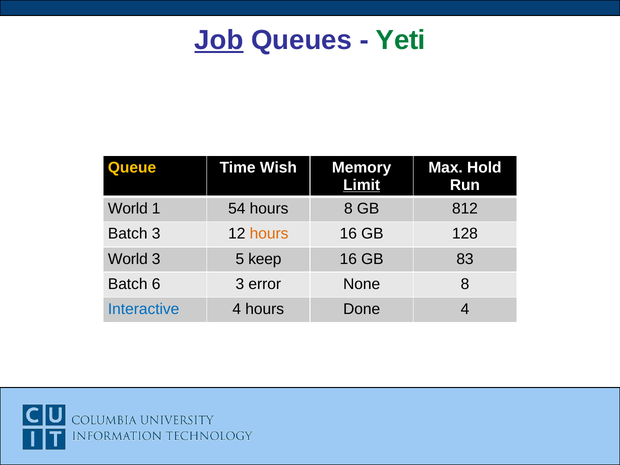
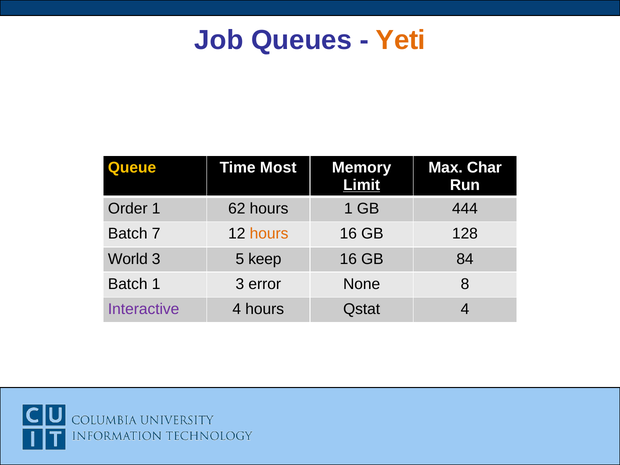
Job underline: present -> none
Yeti colour: green -> orange
Wish: Wish -> Most
Hold: Hold -> Char
World at (128, 209): World -> Order
54: 54 -> 62
hours 8: 8 -> 1
812: 812 -> 444
Batch 3: 3 -> 7
83: 83 -> 84
Batch 6: 6 -> 1
Interactive colour: blue -> purple
Done: Done -> Qstat
